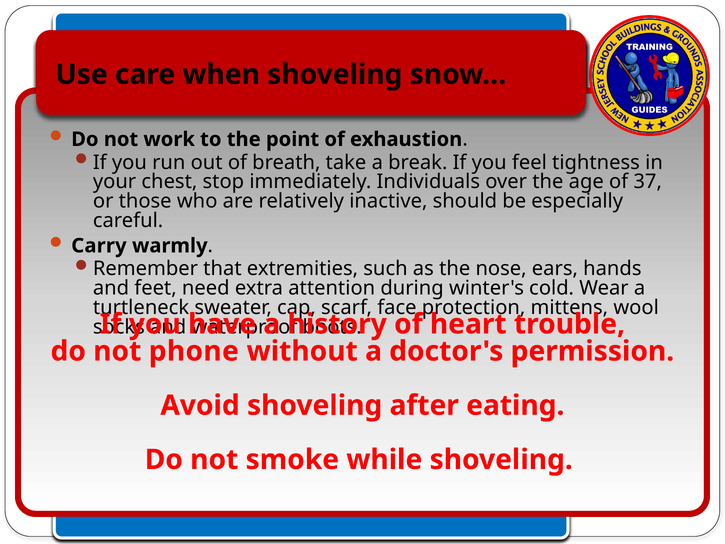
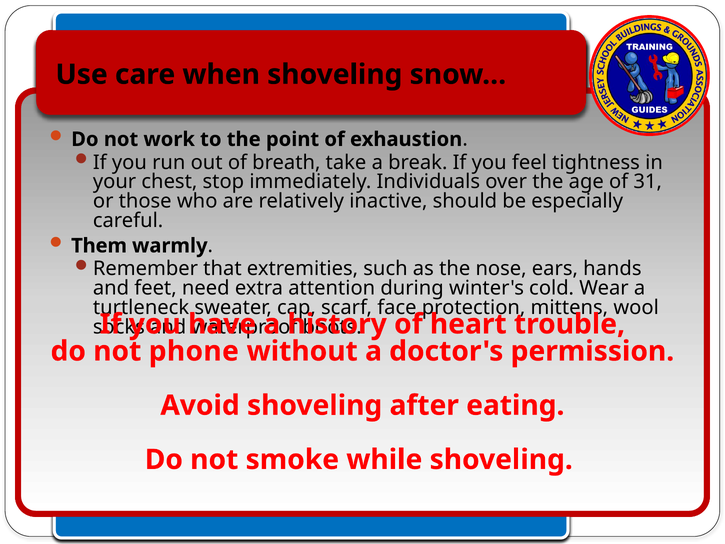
37: 37 -> 31
Carry: Carry -> Them
